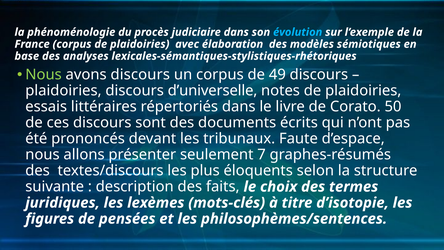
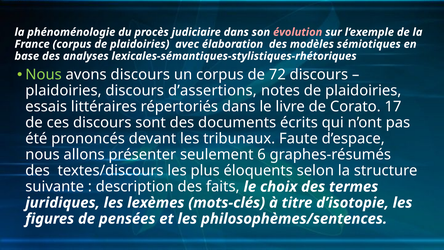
évolution colour: light blue -> pink
49: 49 -> 72
d’universelle: d’universelle -> d’assertions
50: 50 -> 17
7: 7 -> 6
